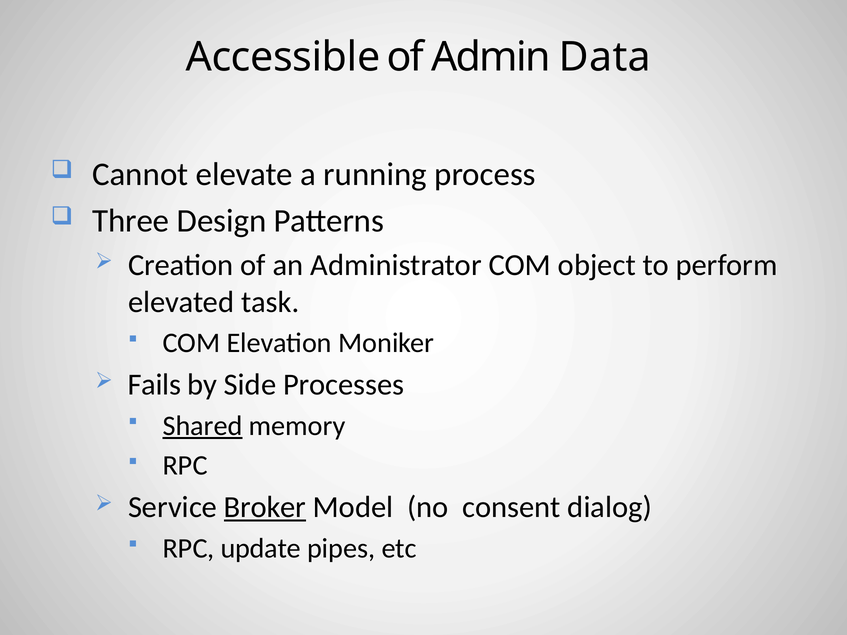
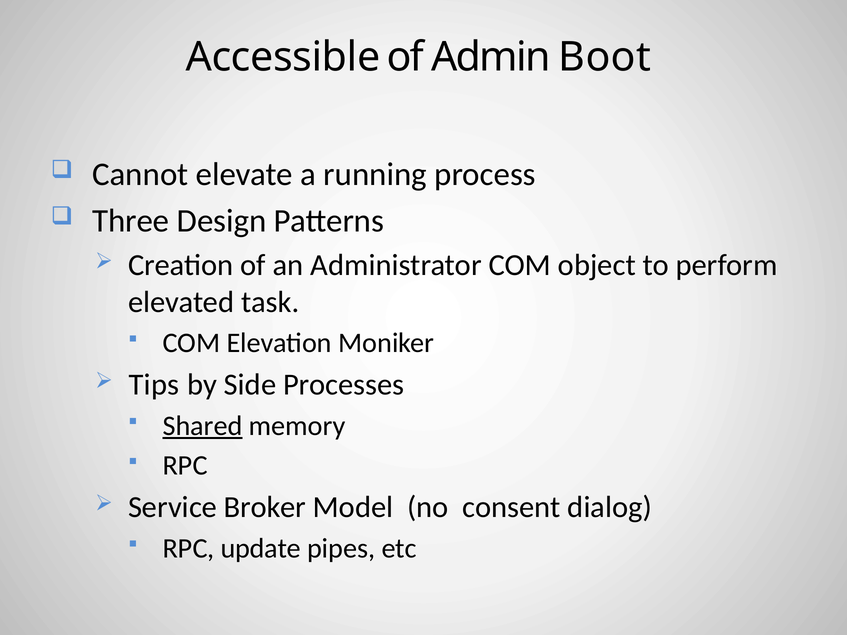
Data: Data -> Boot
Fails: Fails -> Tips
Broker underline: present -> none
